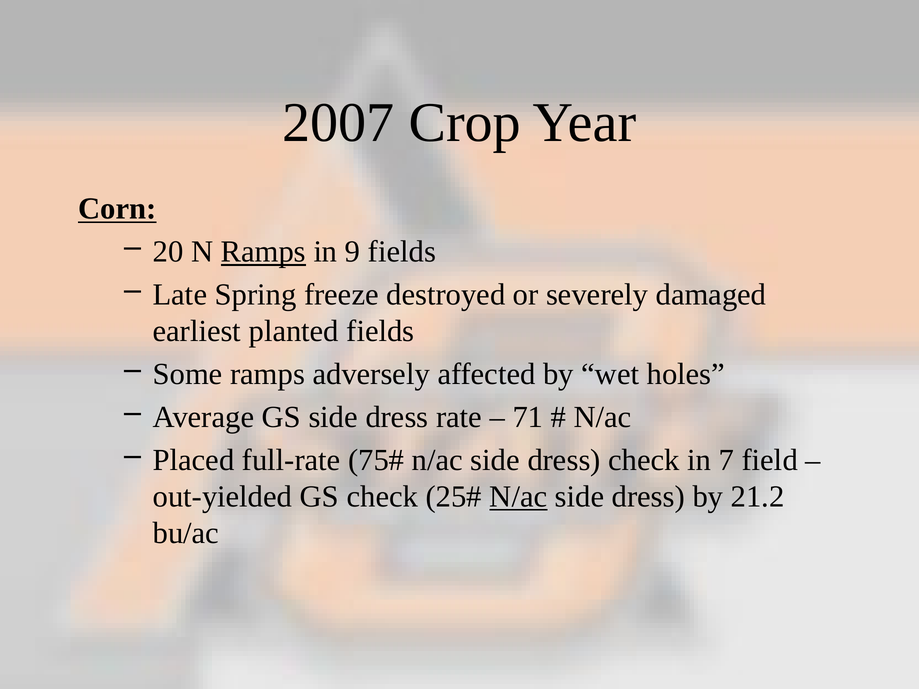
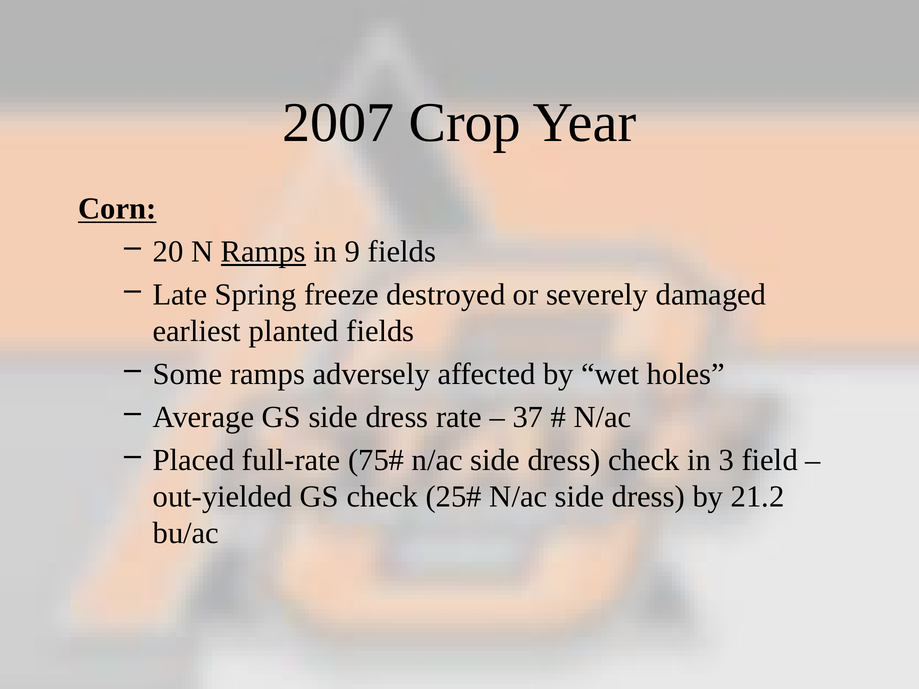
71: 71 -> 37
7: 7 -> 3
N/ac at (518, 497) underline: present -> none
